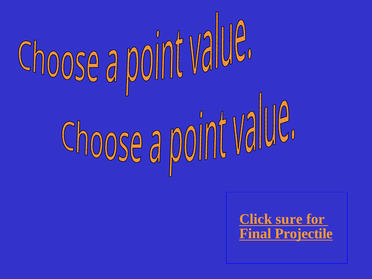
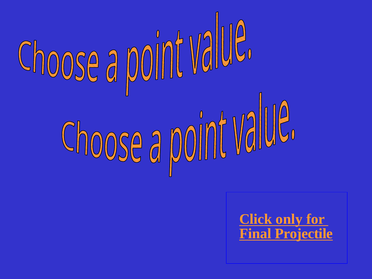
sure: sure -> only
